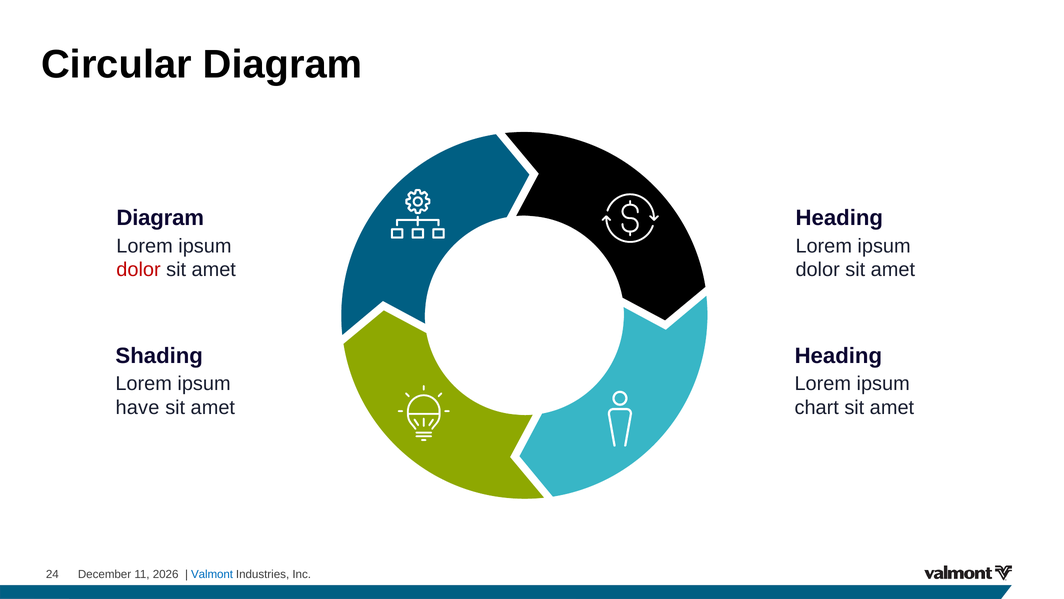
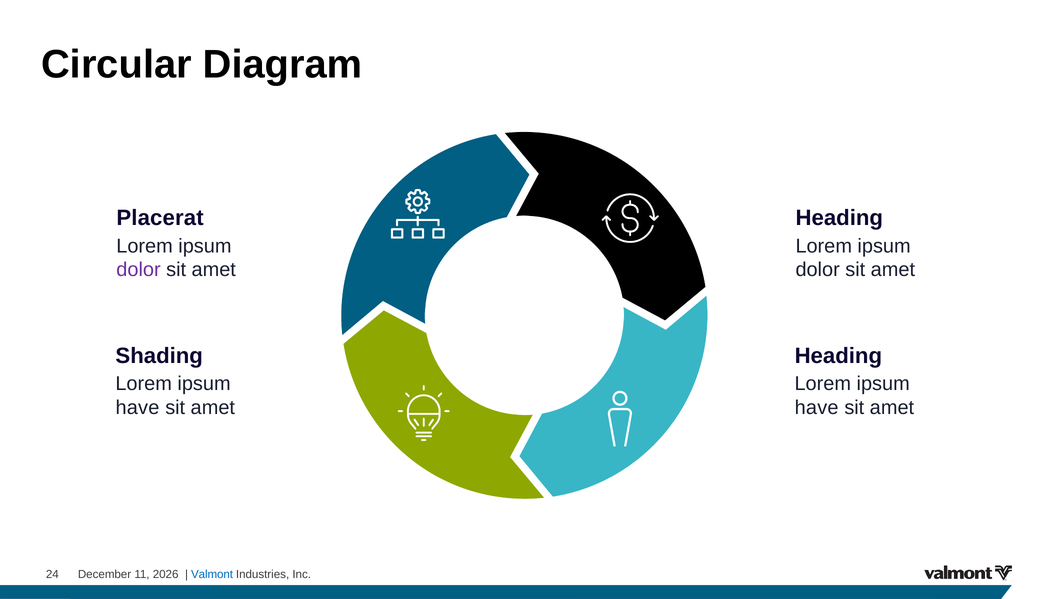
Diagram at (160, 218): Diagram -> Placerat
dolor at (139, 270) colour: red -> purple
chart at (817, 407): chart -> have
